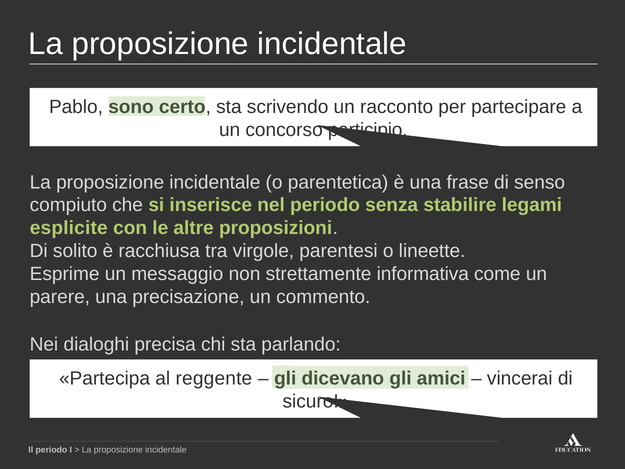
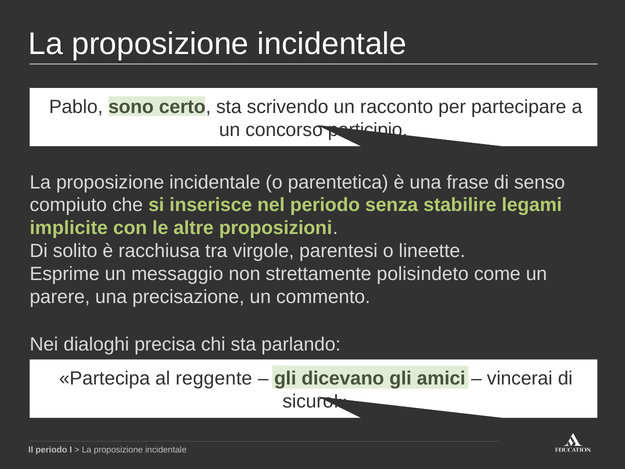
esplicite: esplicite -> implicite
informativa: informativa -> polisindeto
